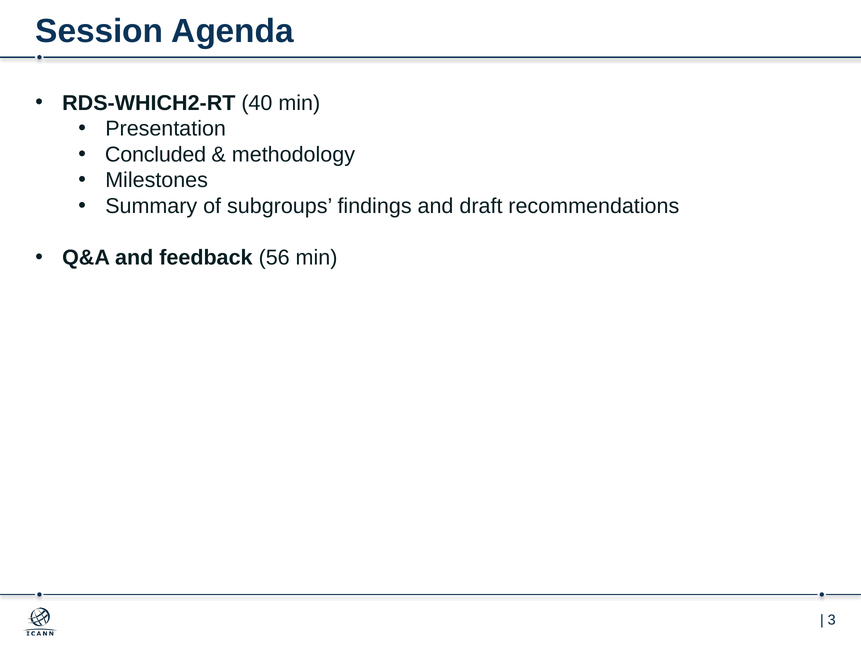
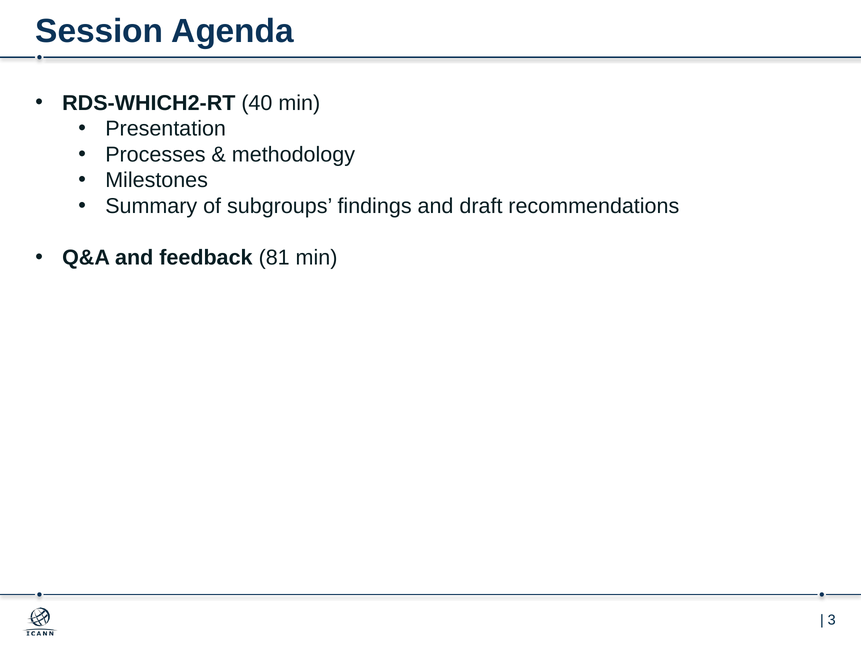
Concluded: Concluded -> Processes
56: 56 -> 81
